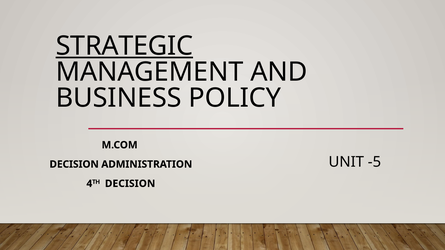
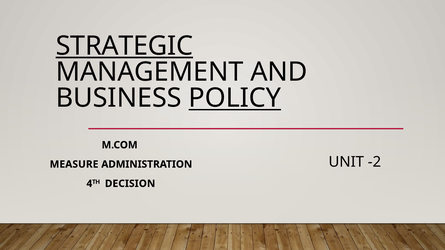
POLICY underline: none -> present
-5: -5 -> -2
DECISION at (74, 164): DECISION -> MEASURE
